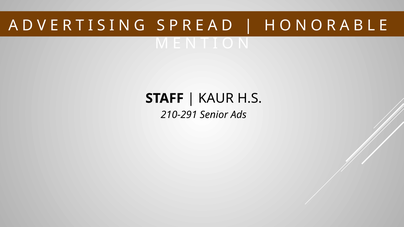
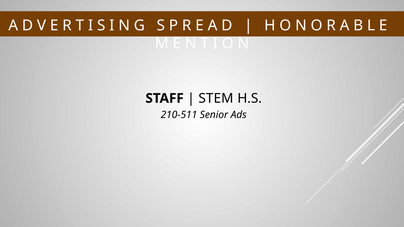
KAUR: KAUR -> STEM
210-291: 210-291 -> 210-511
